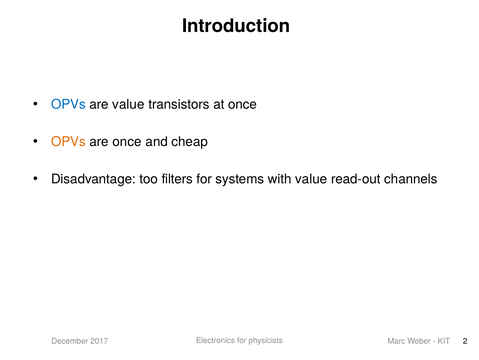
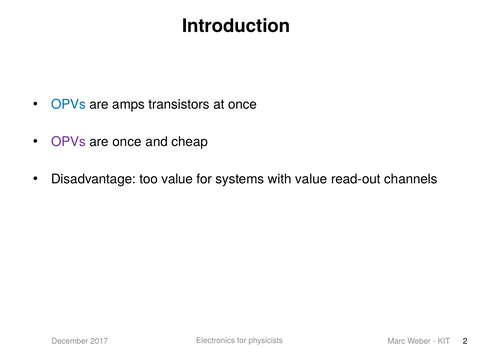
are value: value -> amps
OPVs at (68, 141) colour: orange -> purple
too filters: filters -> value
